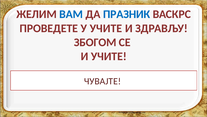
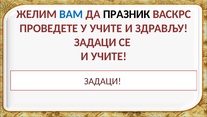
ПРАЗНИК colour: blue -> black
ЗБОГОМ at (95, 42): ЗБОГОМ -> ЗАДАЦИ
ЧУВАЈТЕ at (103, 81): ЧУВАЈТЕ -> ЗАДАЦИ
